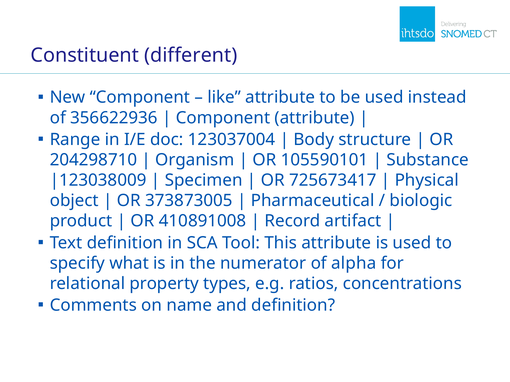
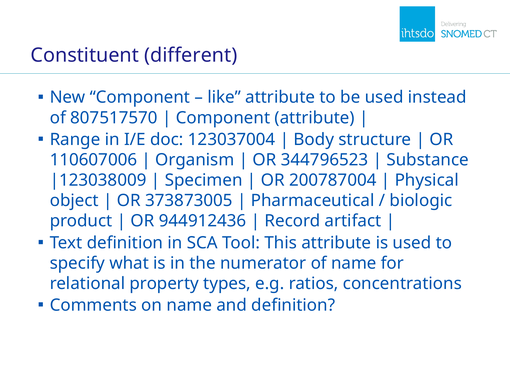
356622936: 356622936 -> 807517570
204298710: 204298710 -> 110607006
105590101: 105590101 -> 344796523
725673417: 725673417 -> 200787004
410891008: 410891008 -> 944912436
of alpha: alpha -> name
